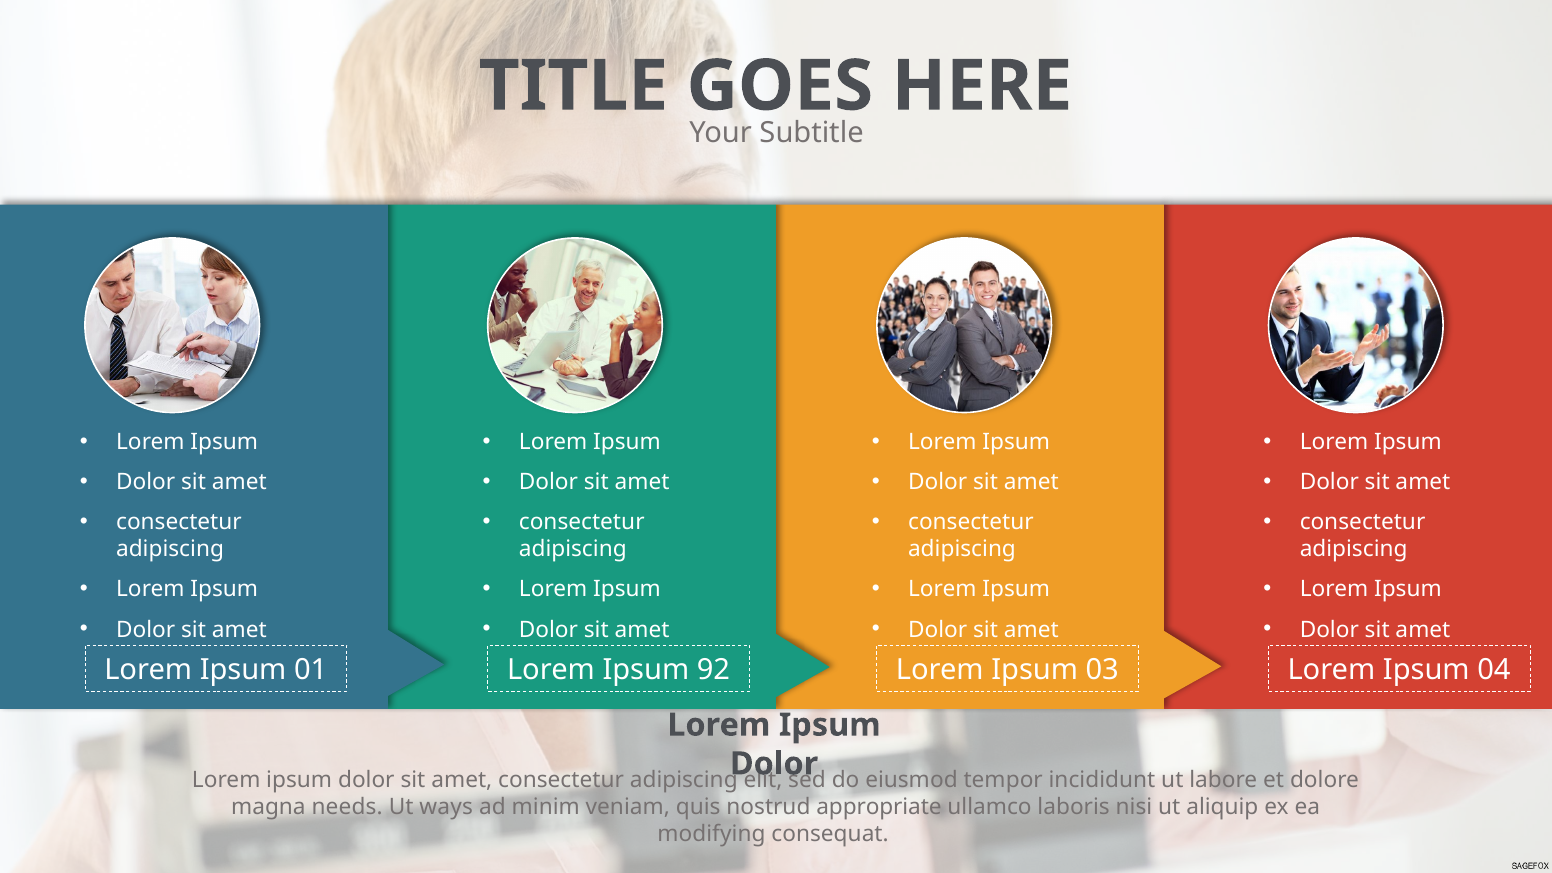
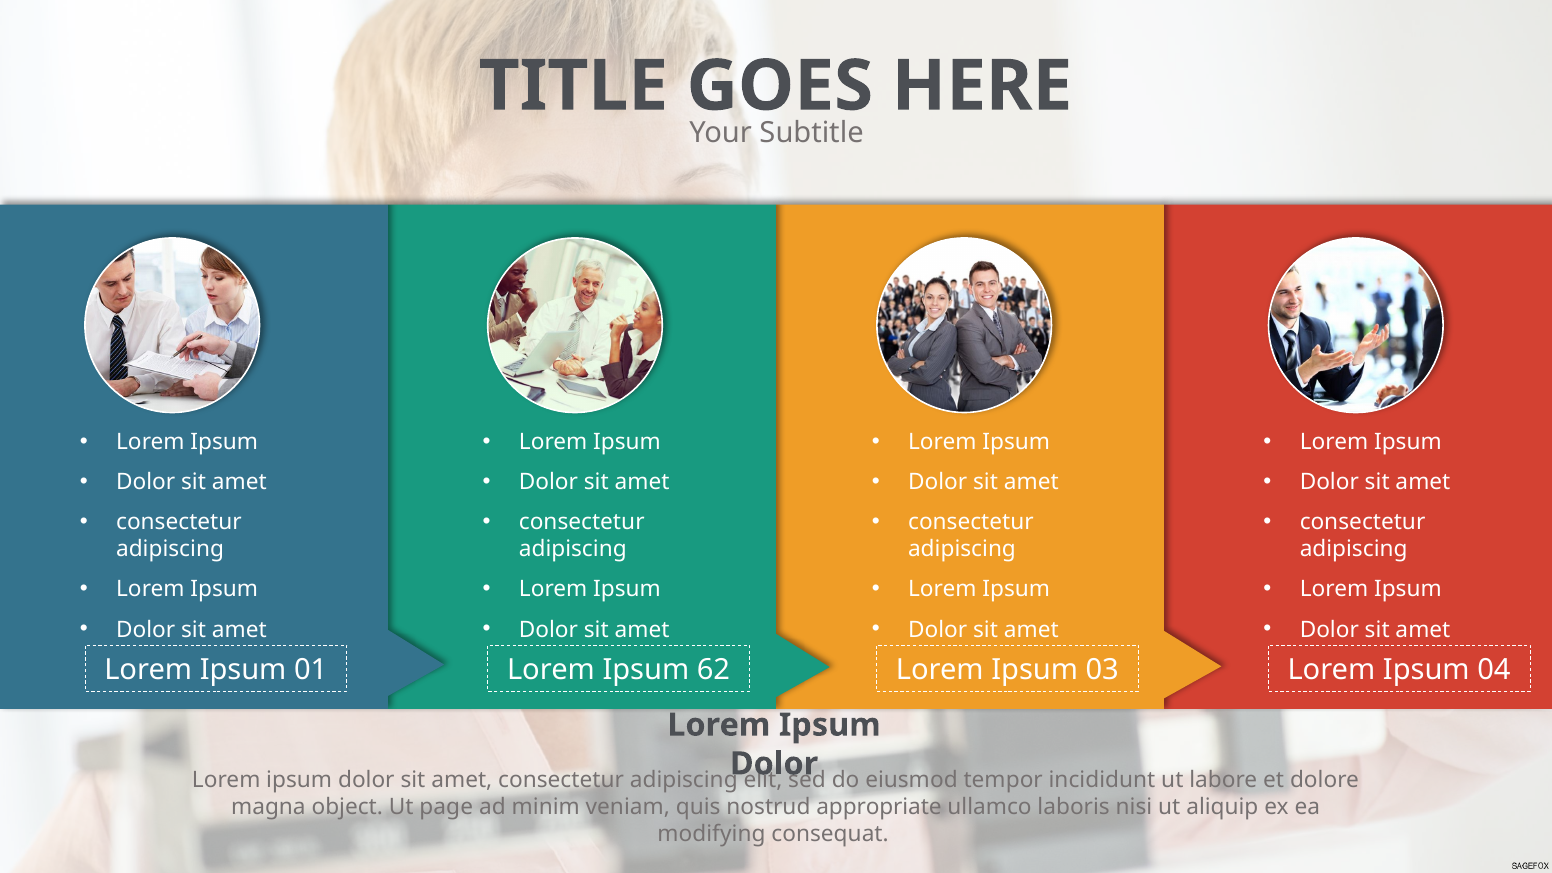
92: 92 -> 62
needs: needs -> object
ways: ways -> page
